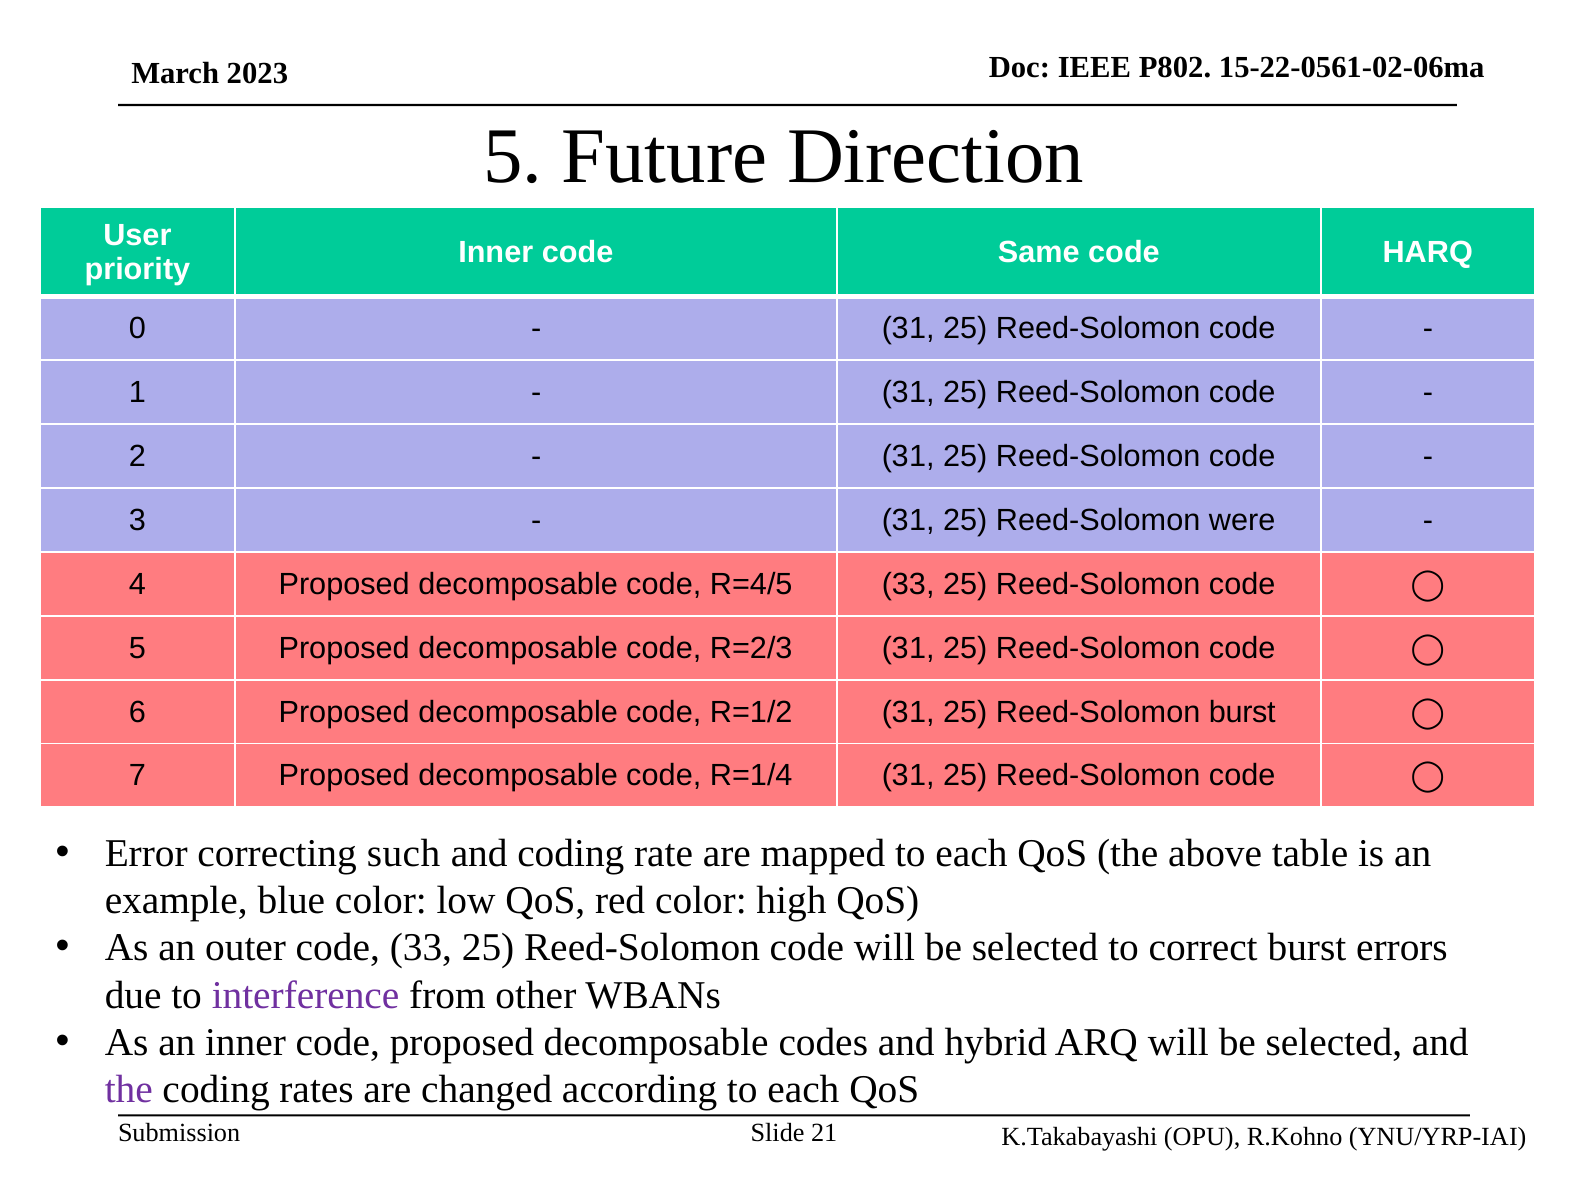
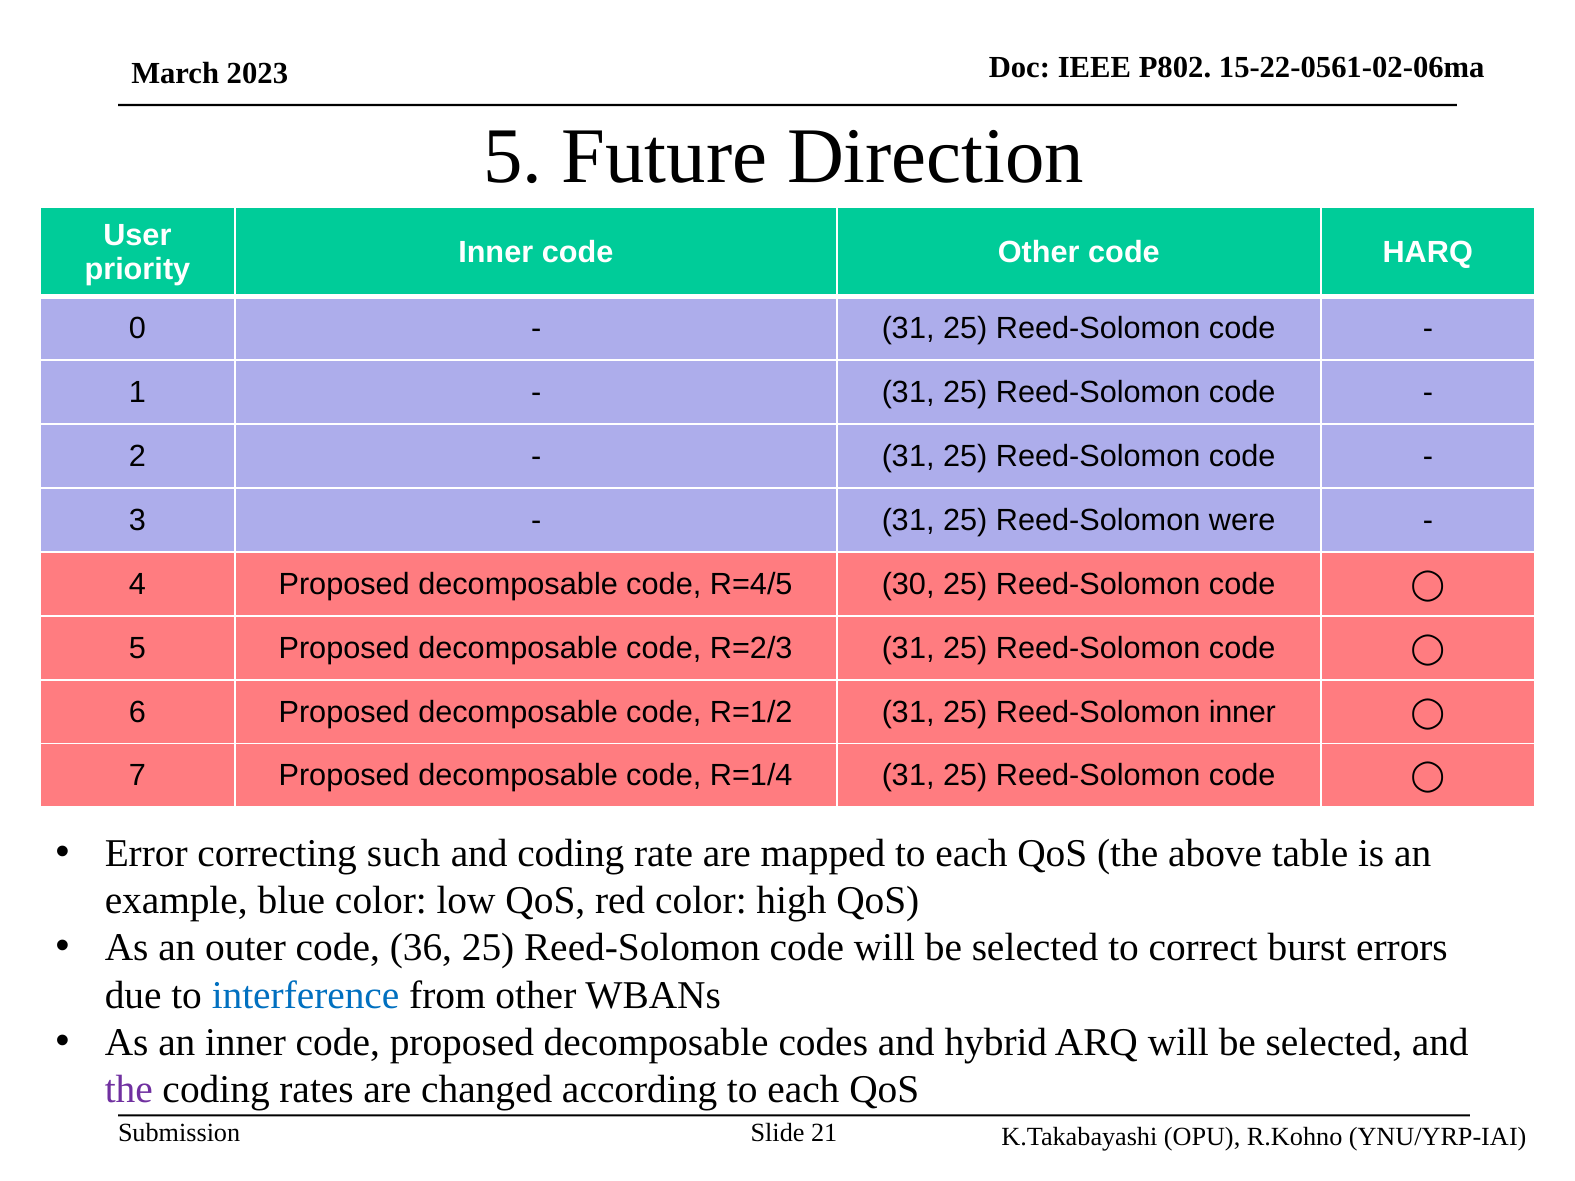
code Same: Same -> Other
R=4/5 33: 33 -> 30
Reed-Solomon burst: burst -> inner
code 33: 33 -> 36
interference colour: purple -> blue
